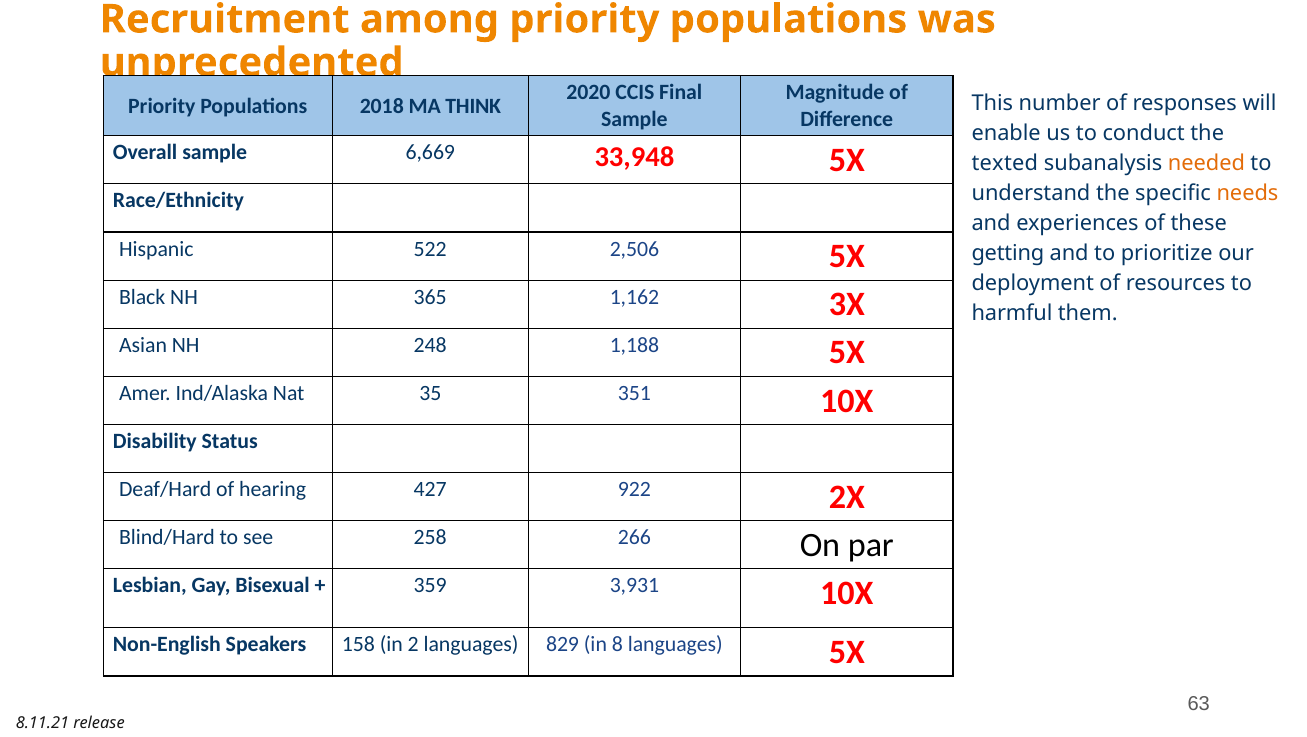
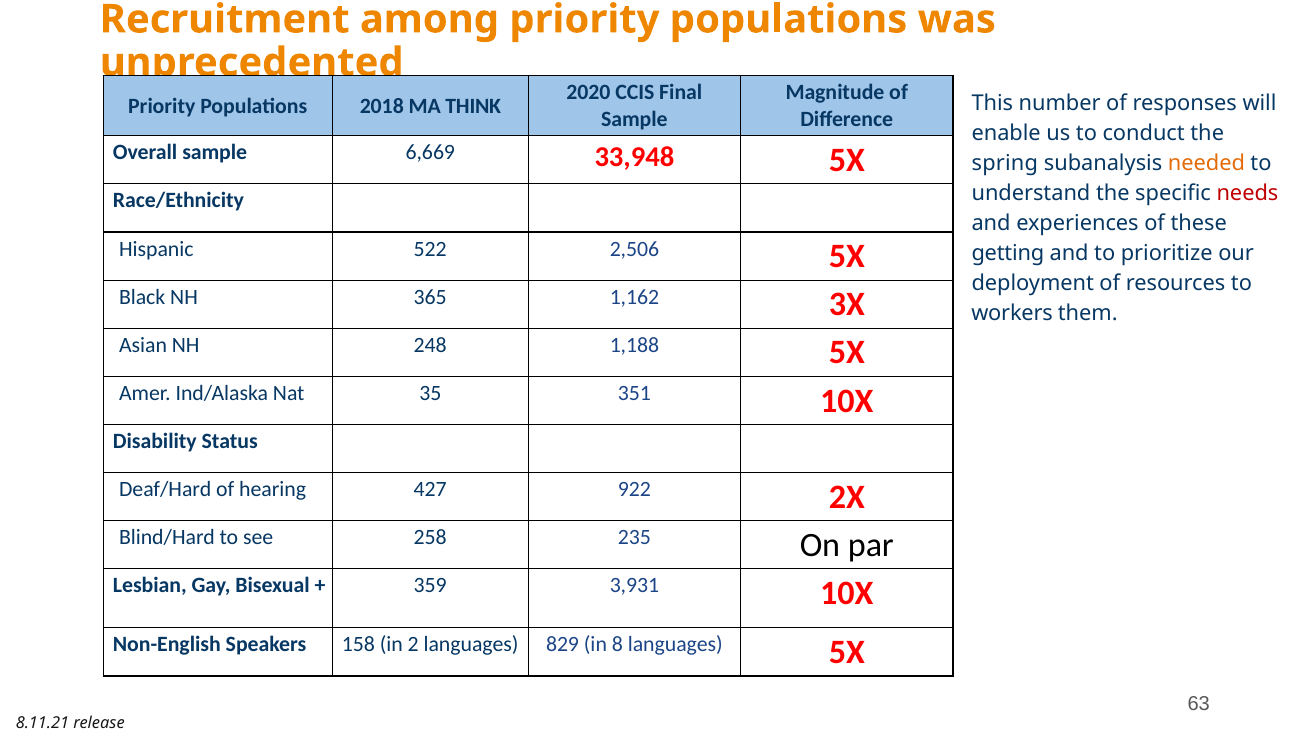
texted: texted -> spring
needs colour: orange -> red
harmful: harmful -> workers
266: 266 -> 235
